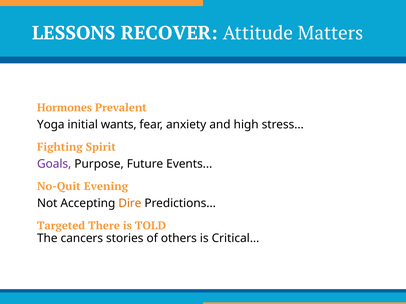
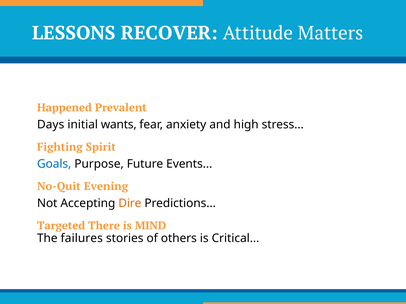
Hormones: Hormones -> Happened
Yoga: Yoga -> Days
Goals colour: purple -> blue
TOLD: TOLD -> MIND
cancers: cancers -> failures
